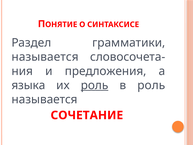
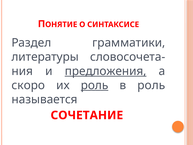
называется at (45, 57): называется -> литературы
предложения underline: none -> present
языка: языка -> скоро
